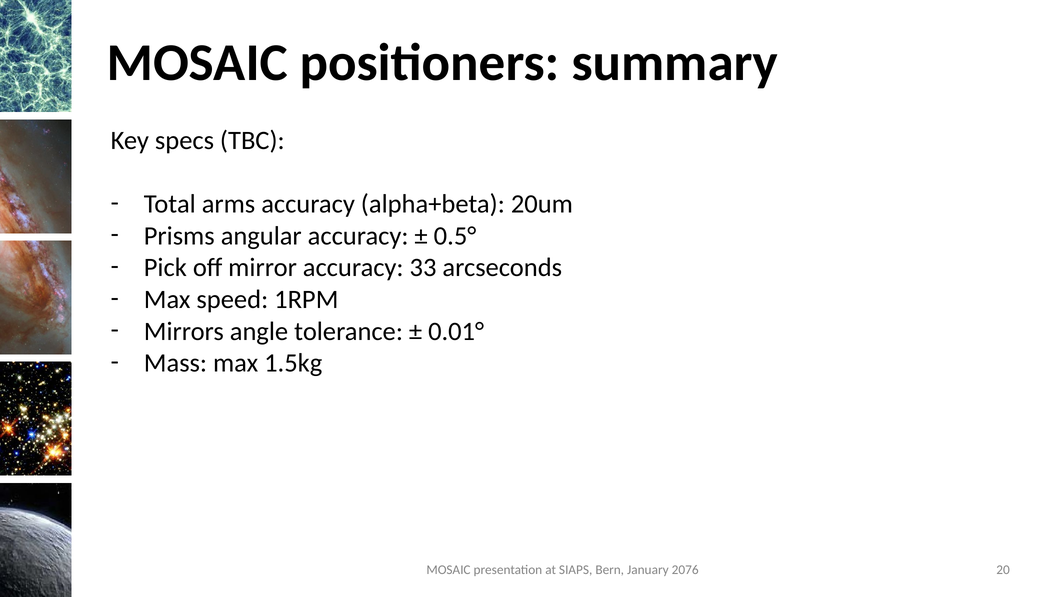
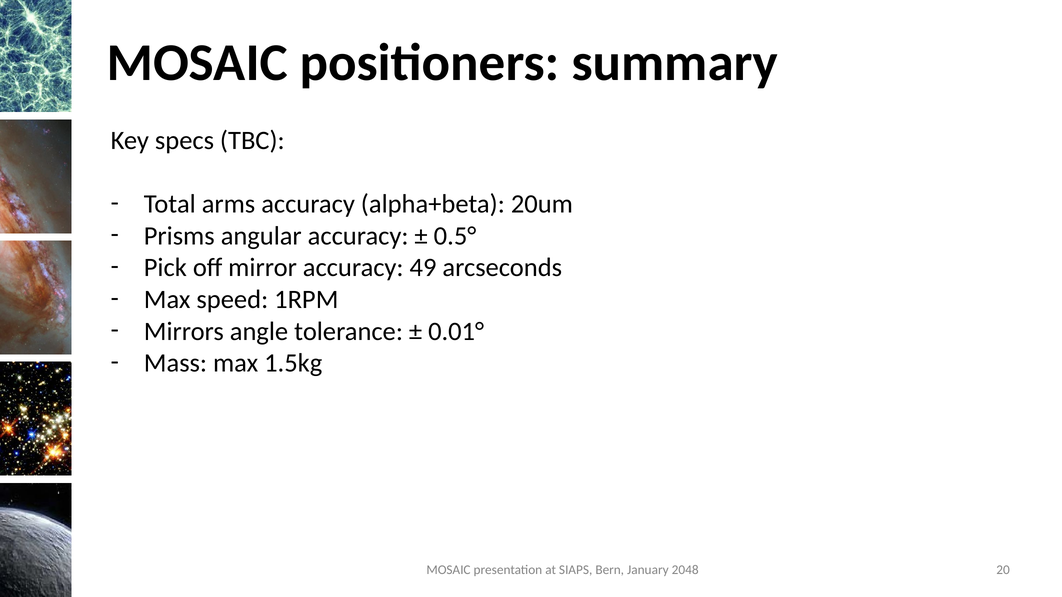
33: 33 -> 49
2076: 2076 -> 2048
